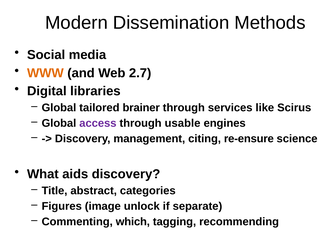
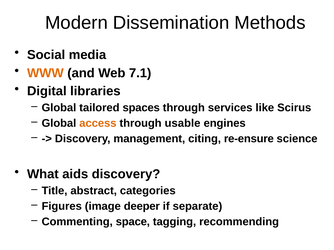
2.7: 2.7 -> 7.1
brainer: brainer -> spaces
access colour: purple -> orange
unlock: unlock -> deeper
which: which -> space
